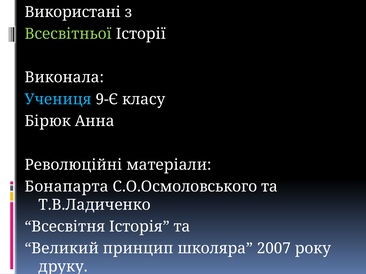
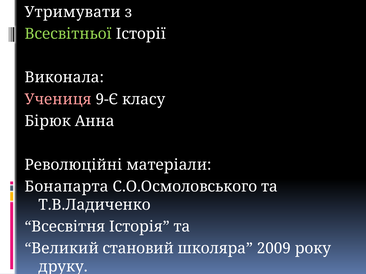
Використані: Використані -> Утримувати
Учениця colour: light blue -> pink
принцип: принцип -> становий
2007: 2007 -> 2009
